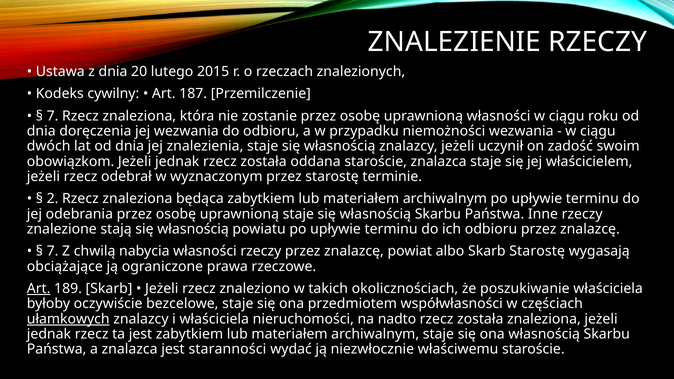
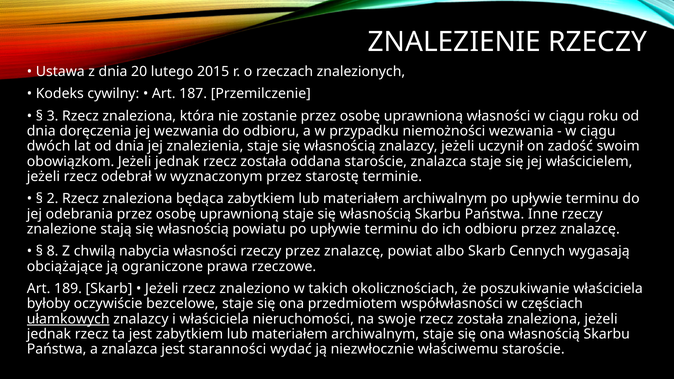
7 at (53, 116): 7 -> 3
7 at (53, 251): 7 -> 8
Skarb Starostę: Starostę -> Cennych
Art at (39, 289) underline: present -> none
nadto: nadto -> swoje
